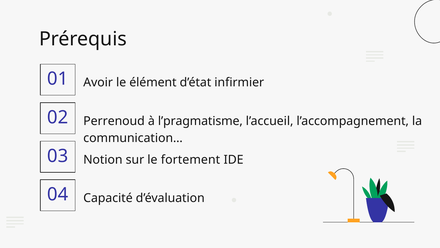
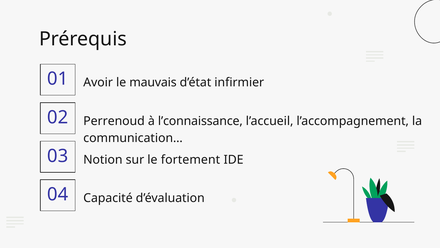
élément: élément -> mauvais
l’pragmatisme: l’pragmatisme -> l’connaissance
